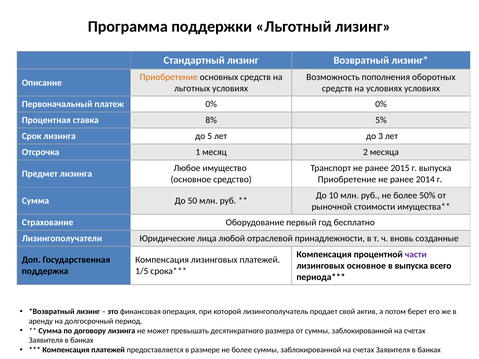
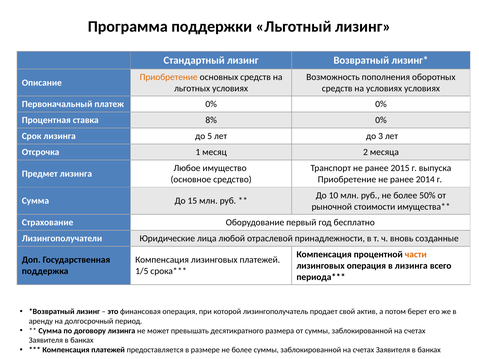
8% 5%: 5% -> 0%
50: 50 -> 15
части colour: purple -> orange
лизинговых основное: основное -> операция
в выпуска: выпуска -> лизинга
